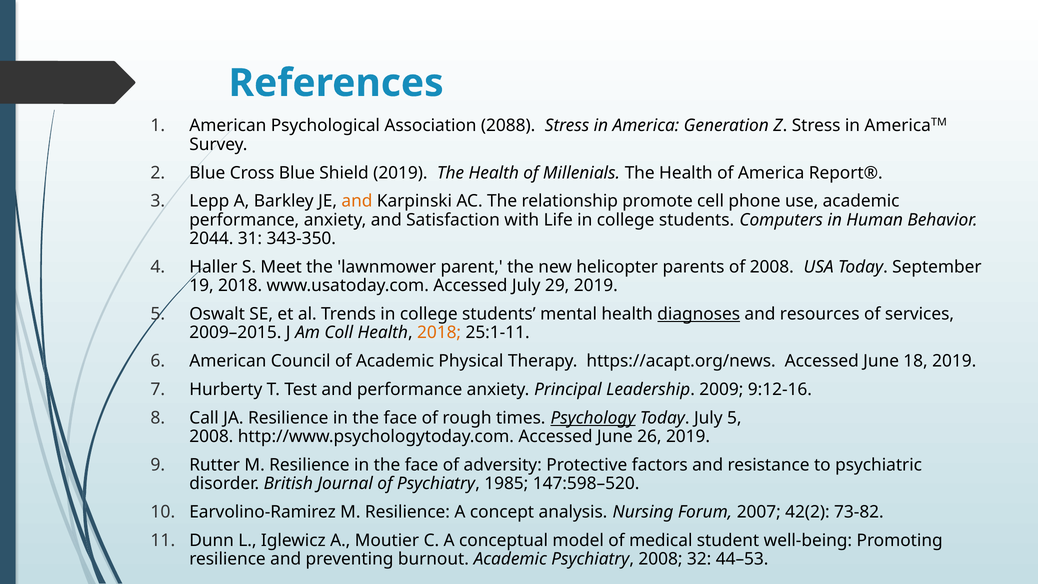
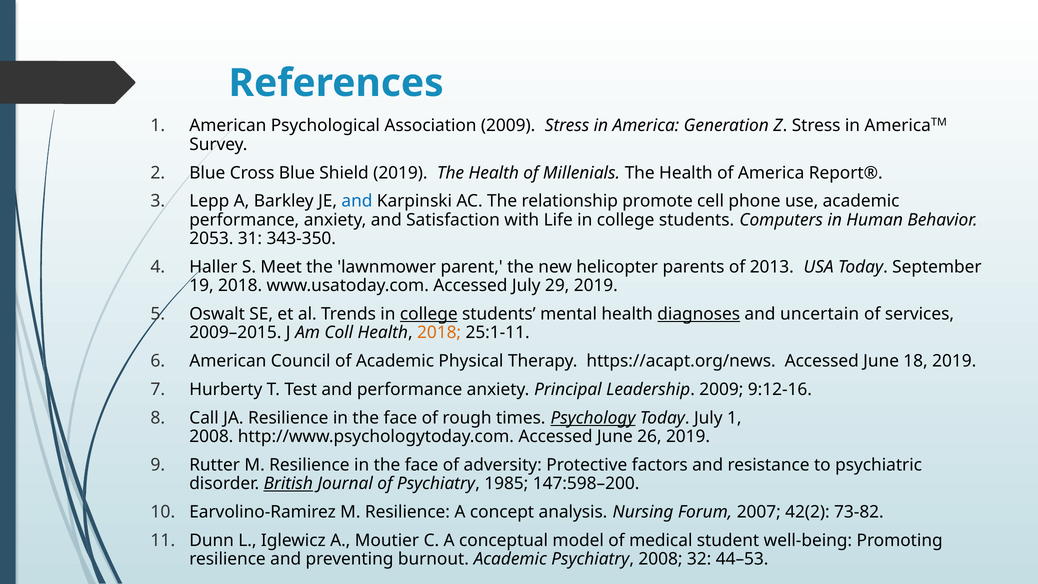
Association 2088: 2088 -> 2009
and at (357, 201) colour: orange -> blue
2044: 2044 -> 2053
of 2008: 2008 -> 2013
college at (429, 314) underline: none -> present
resources: resources -> uncertain
July 5: 5 -> 1
British underline: none -> present
147:598–520: 147:598–520 -> 147:598–200
